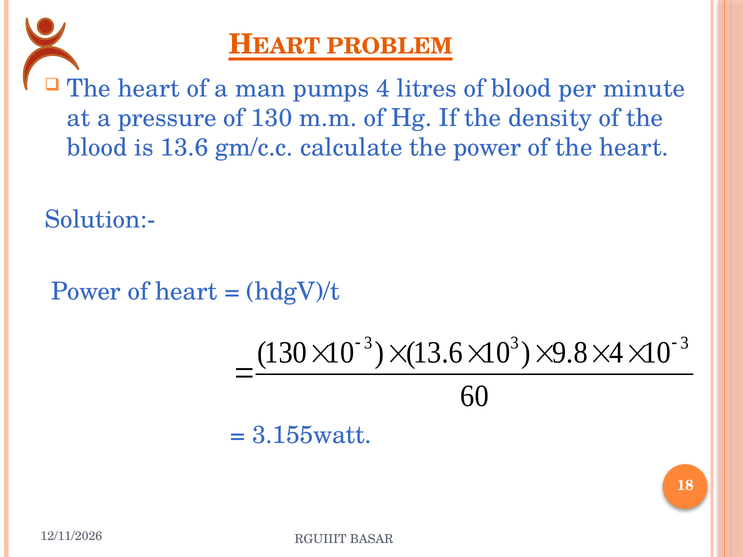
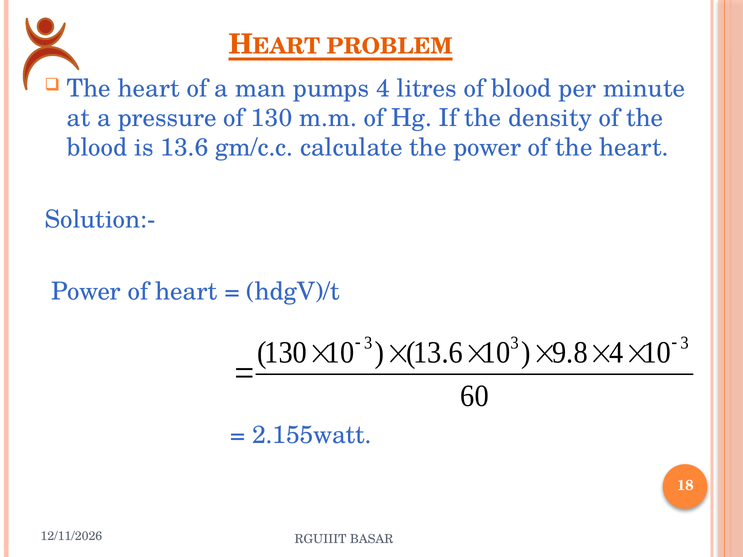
3.155watt: 3.155watt -> 2.155watt
